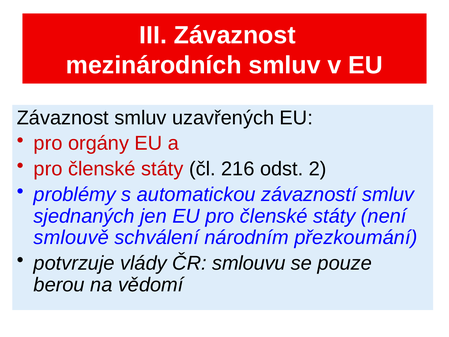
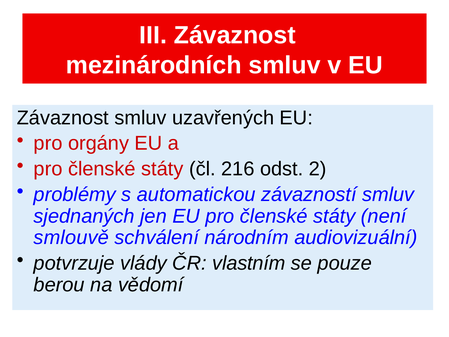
přezkoumání: přezkoumání -> audiovizuální
smlouvu: smlouvu -> vlastním
